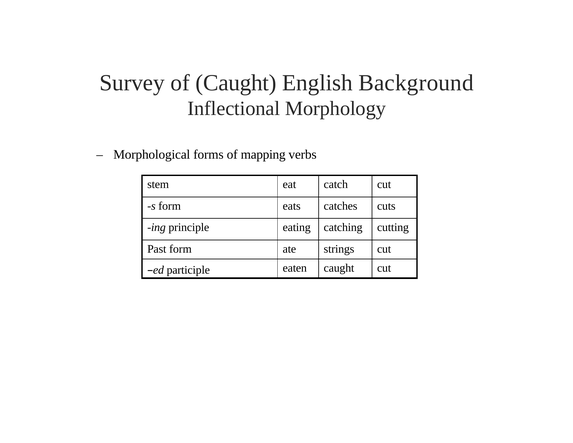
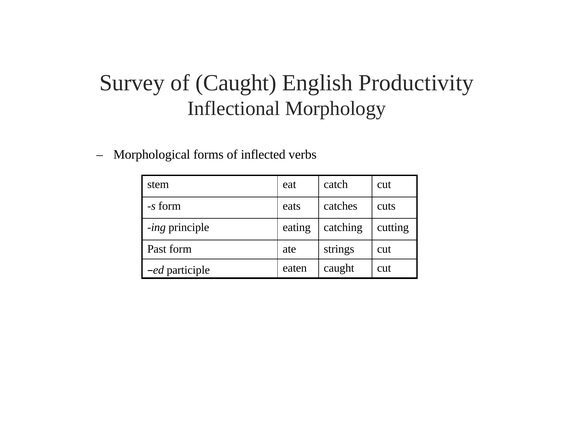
Background: Background -> Productivity
mapping: mapping -> inflected
